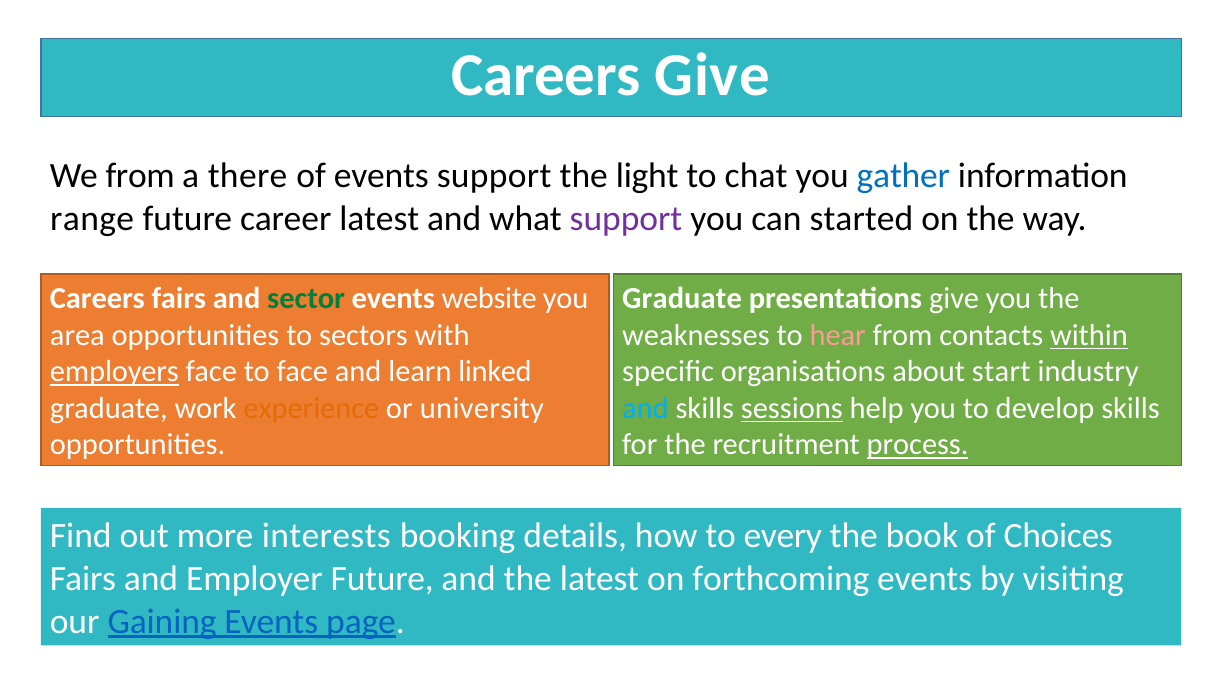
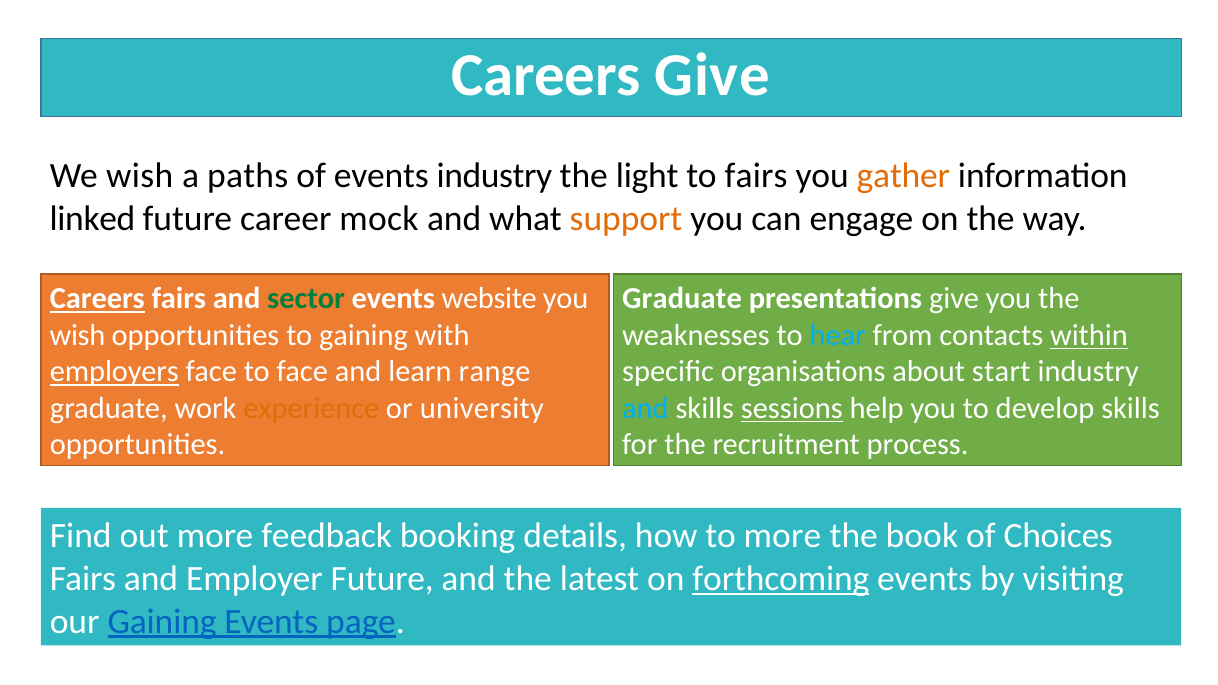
We from: from -> wish
there: there -> paths
events support: support -> industry
to chat: chat -> fairs
gather colour: blue -> orange
range: range -> linked
career latest: latest -> mock
support at (626, 219) colour: purple -> orange
started: started -> engage
Careers at (97, 299) underline: none -> present
area at (77, 335): area -> wish
to sectors: sectors -> gaining
hear colour: pink -> light blue
linked: linked -> range
process underline: present -> none
interests: interests -> feedback
to every: every -> more
forthcoming underline: none -> present
